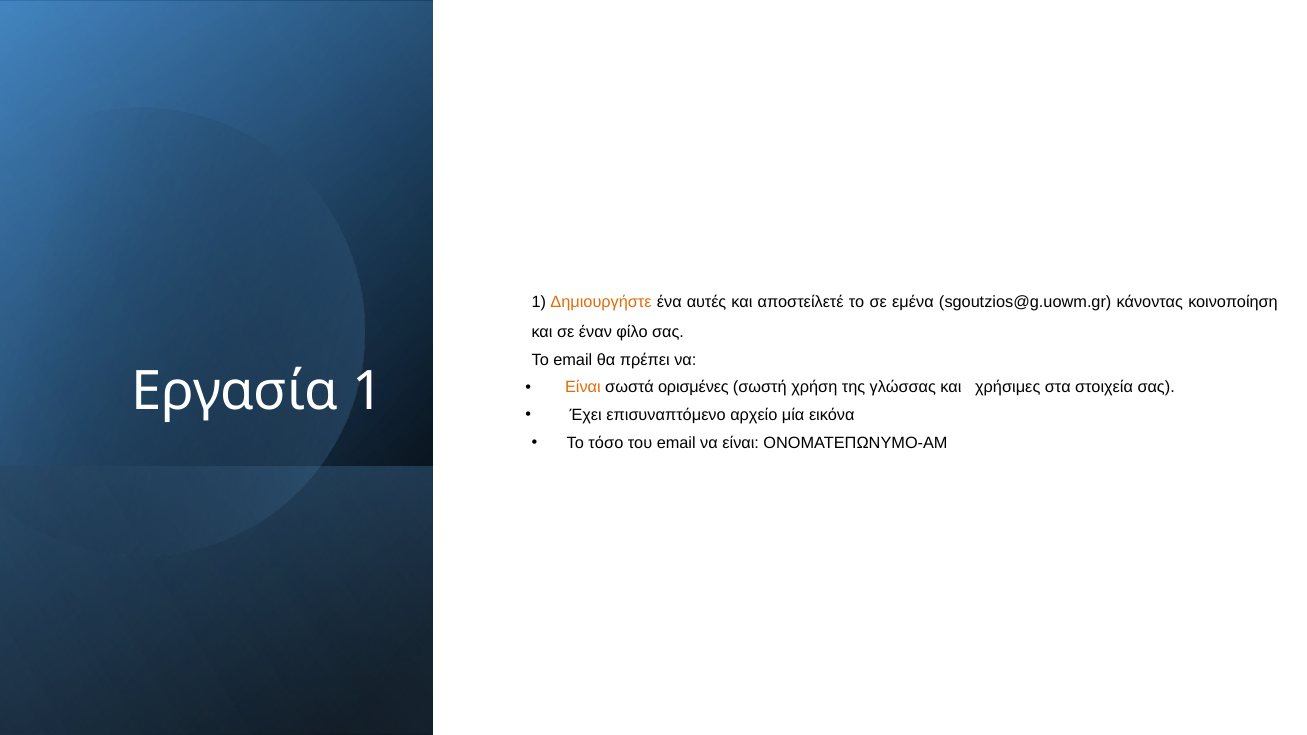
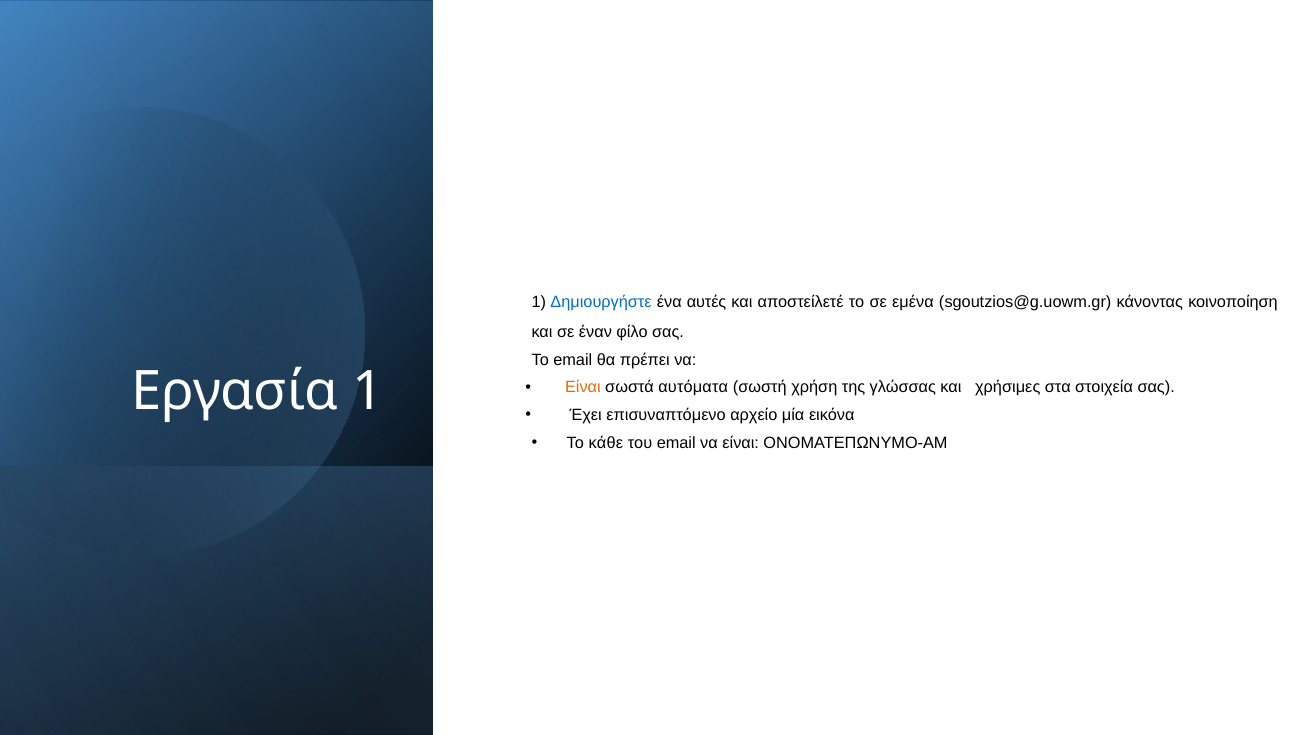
Δημιουργήστε colour: orange -> blue
ορισμένες: ορισμένες -> αυτόματα
τόσο: τόσο -> κάθε
